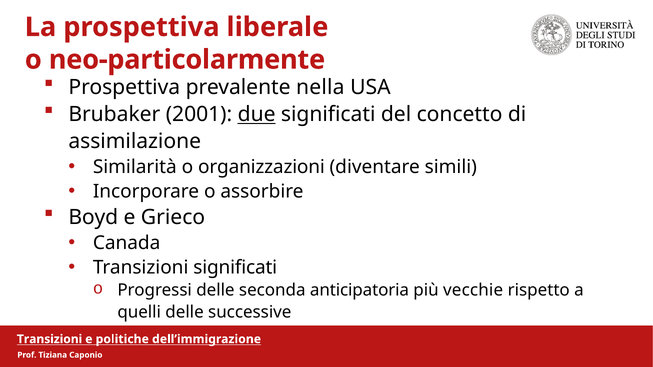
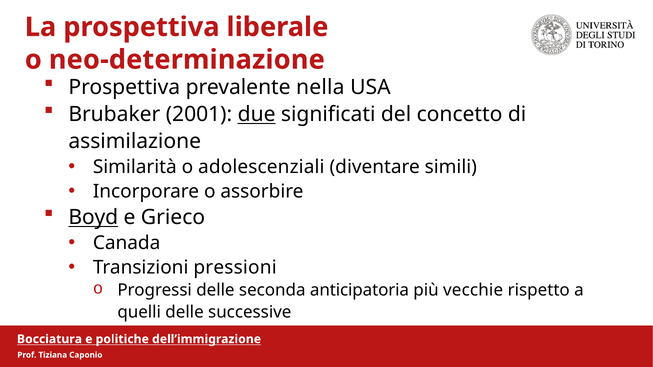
neo-particolarmente: neo-particolarmente -> neo-determinazione
organizzazioni: organizzazioni -> adolescenziali
Boyd underline: none -> present
Transizioni significati: significati -> pressioni
Transizioni at (50, 339): Transizioni -> Bocciatura
